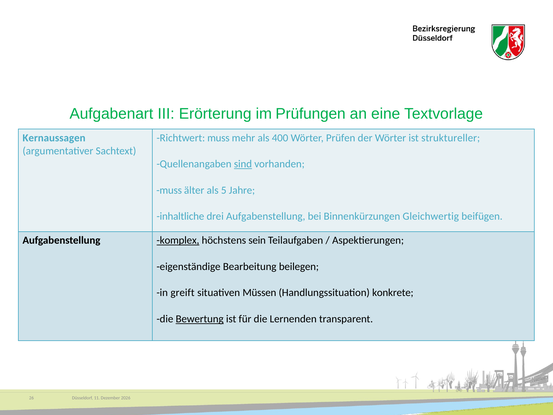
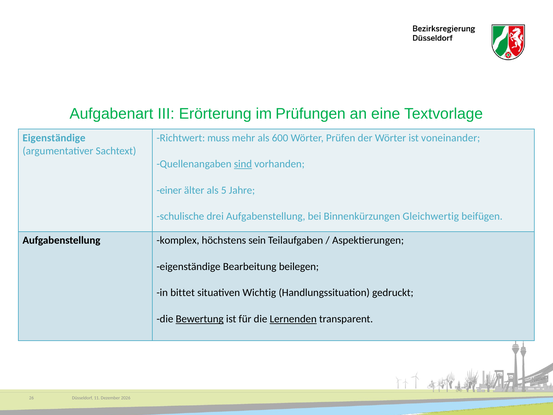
Kernaussagen at (54, 138): Kernaussagen -> Eigenständige
400: 400 -> 600
struktureller: struktureller -> voneinander
muss at (169, 190): muss -> einer
inhaltliche: inhaltliche -> schulische
komplex underline: present -> none
greift: greift -> bittet
Müssen: Müssen -> Wichtig
konkrete: konkrete -> gedruckt
Lernenden underline: none -> present
